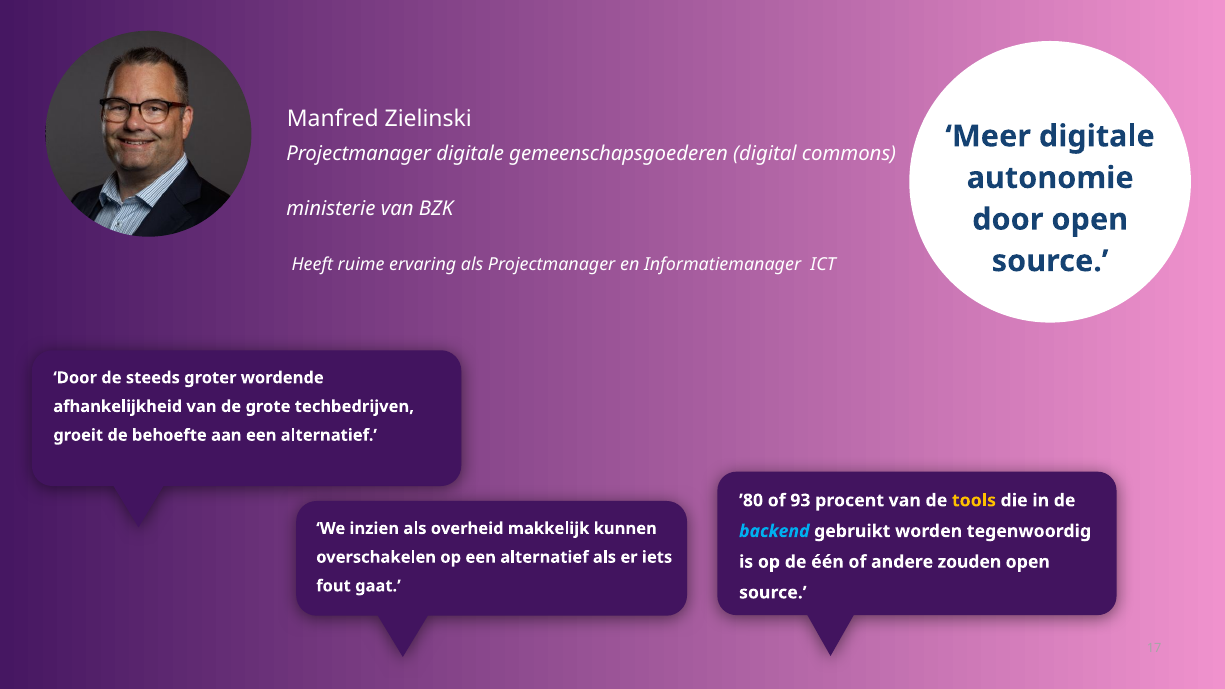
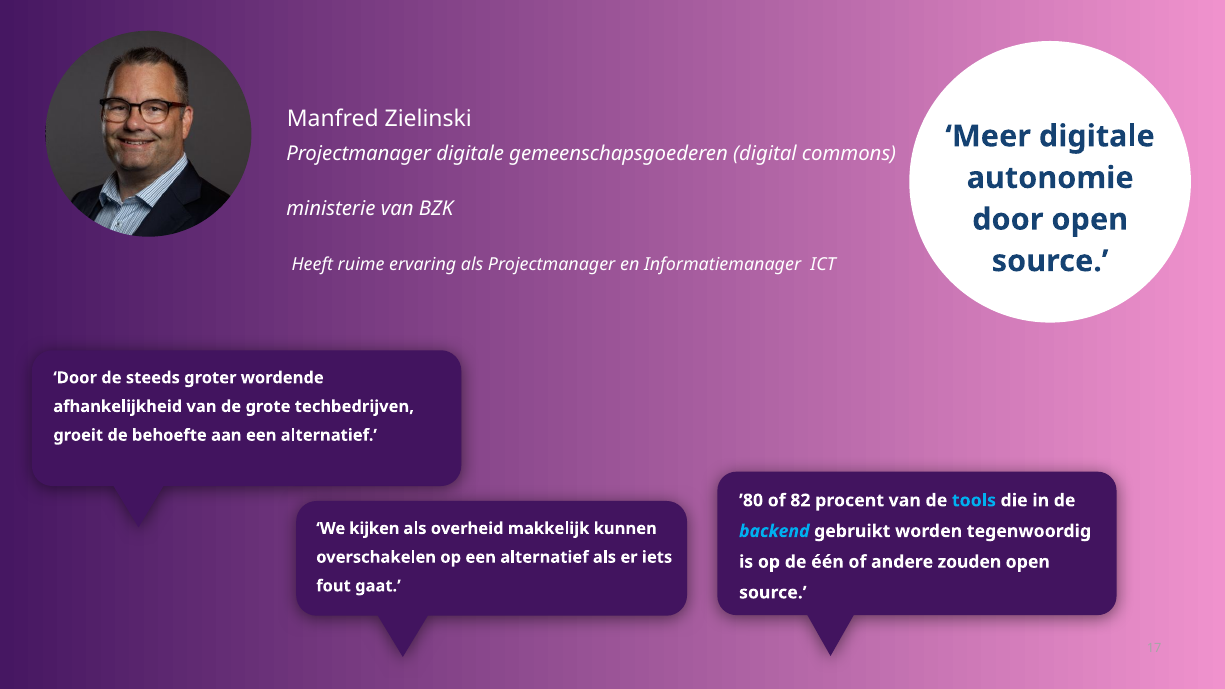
93: 93 -> 82
tools colour: yellow -> light blue
inzien: inzien -> kijken
